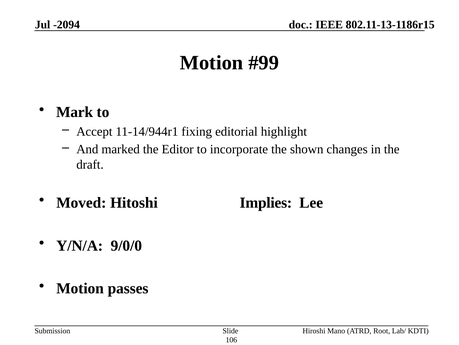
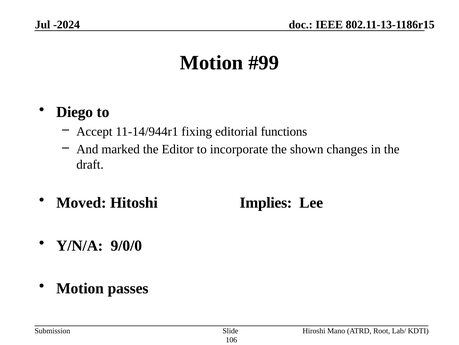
-2094: -2094 -> -2024
Mark: Mark -> Diego
highlight: highlight -> functions
